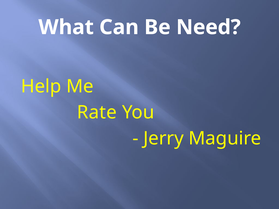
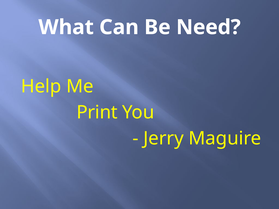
Rate: Rate -> Print
